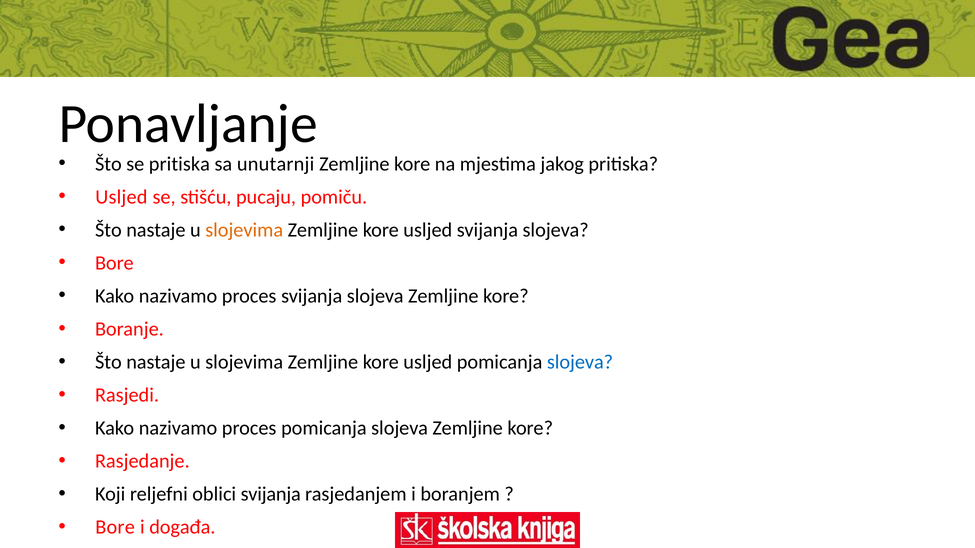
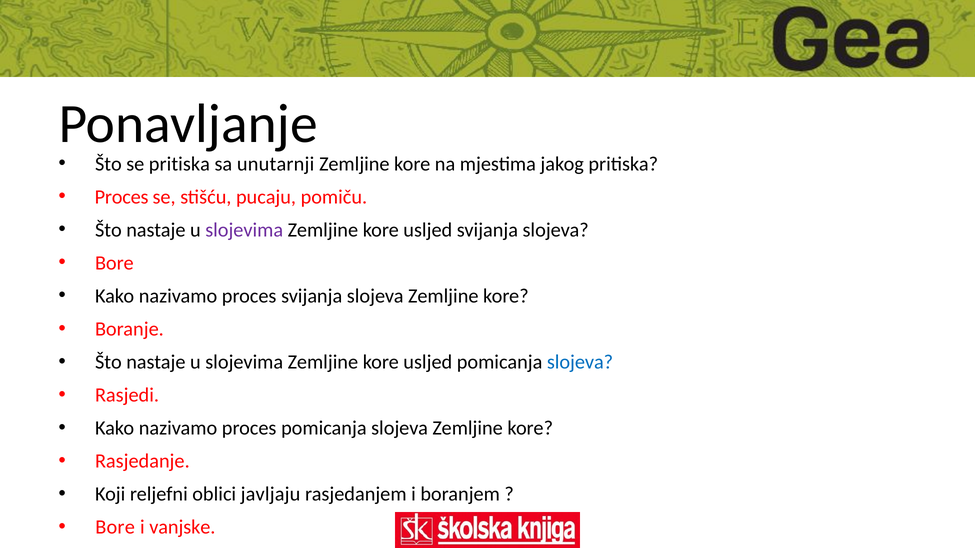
Usljed at (121, 197): Usljed -> Proces
slojevima at (244, 230) colour: orange -> purple
oblici svijanja: svijanja -> javljaju
događa: događa -> vanjske
